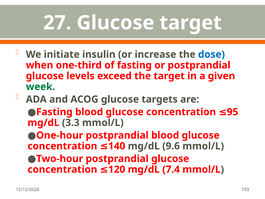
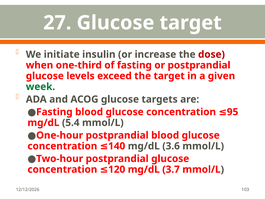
dose colour: blue -> red
3.3: 3.3 -> 5.4
9.6: 9.6 -> 3.6
7.4: 7.4 -> 3.7
